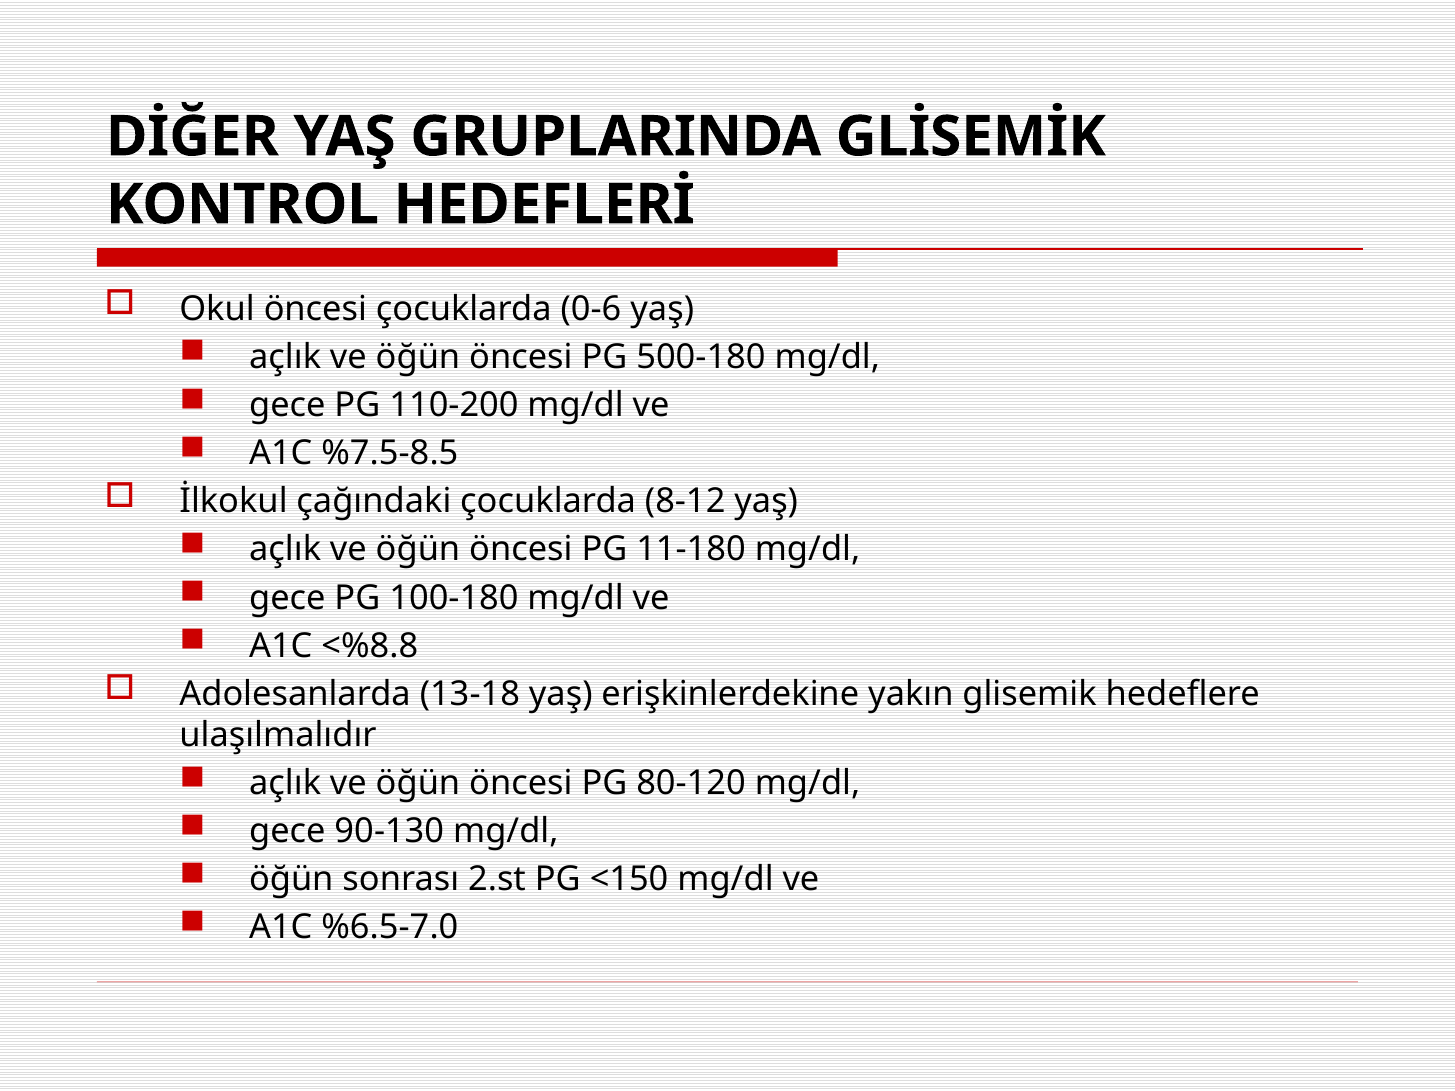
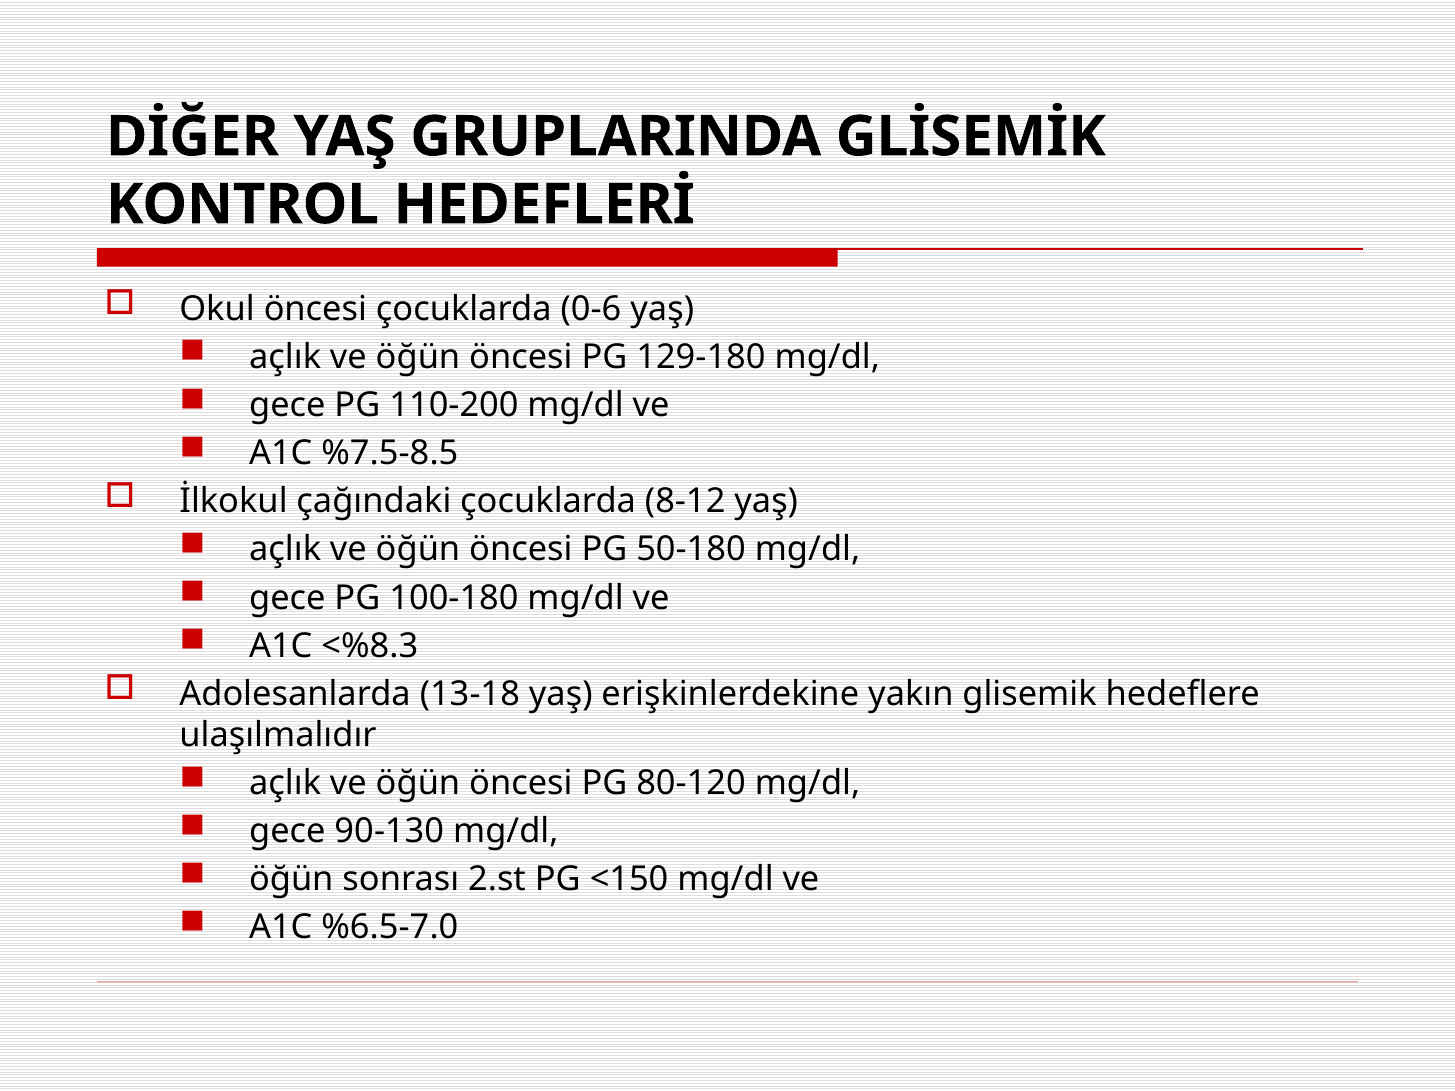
500-180: 500-180 -> 129-180
11-180: 11-180 -> 50-180
<%8.8: <%8.8 -> <%8.3
